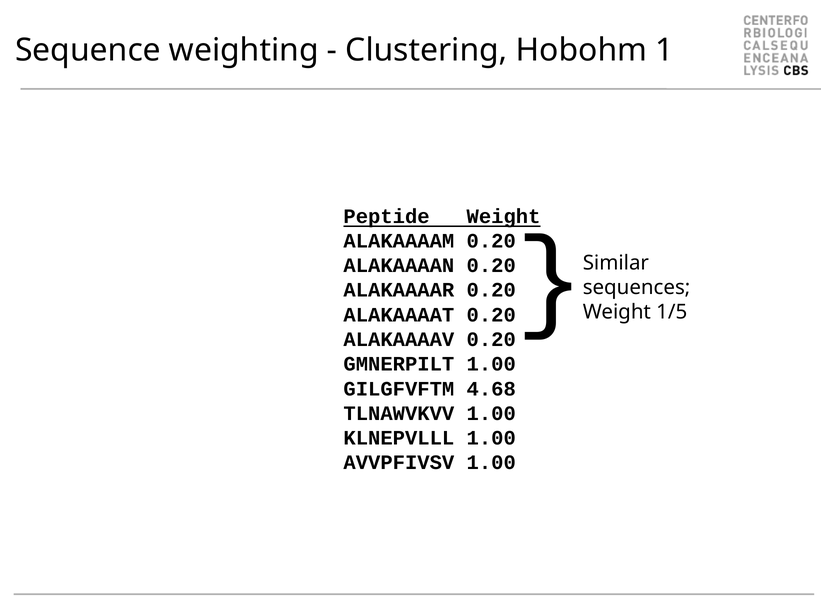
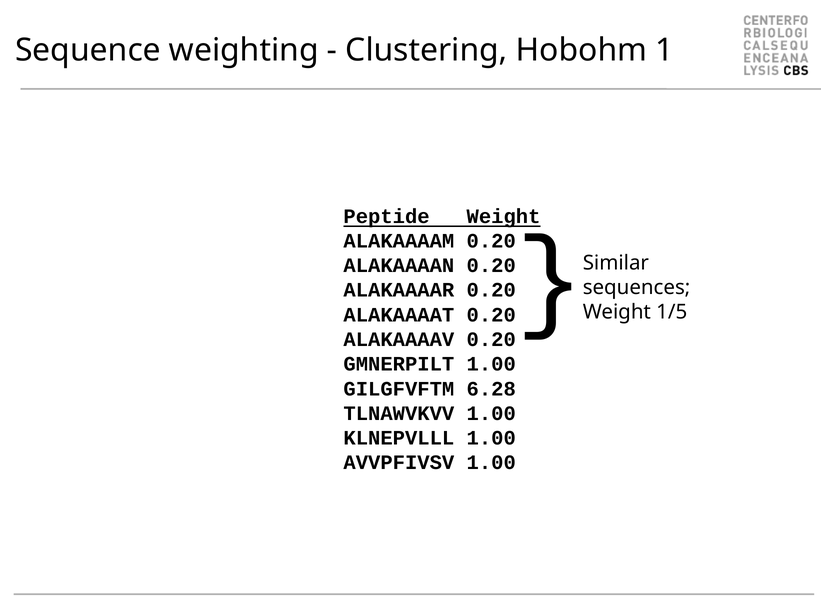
4.68: 4.68 -> 6.28
